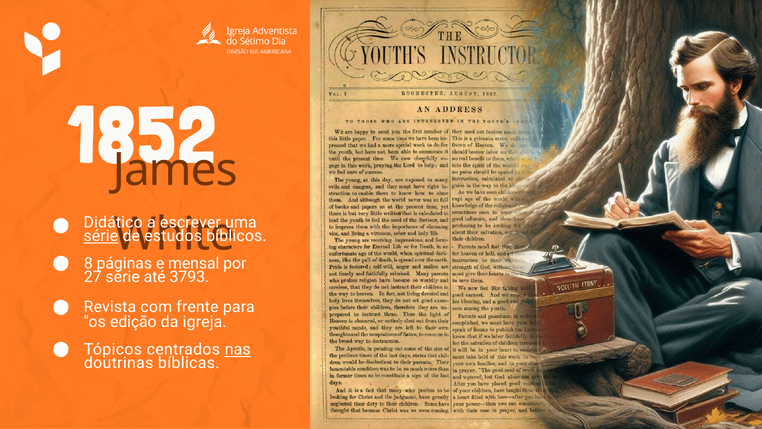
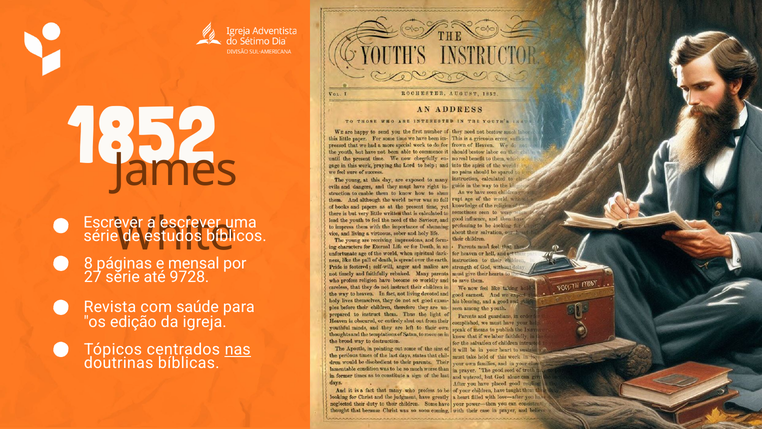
Didático at (113, 223): Didático -> Escrever
série at (101, 236) underline: present -> none
3793: 3793 -> 9728
frente: frente -> saúde
